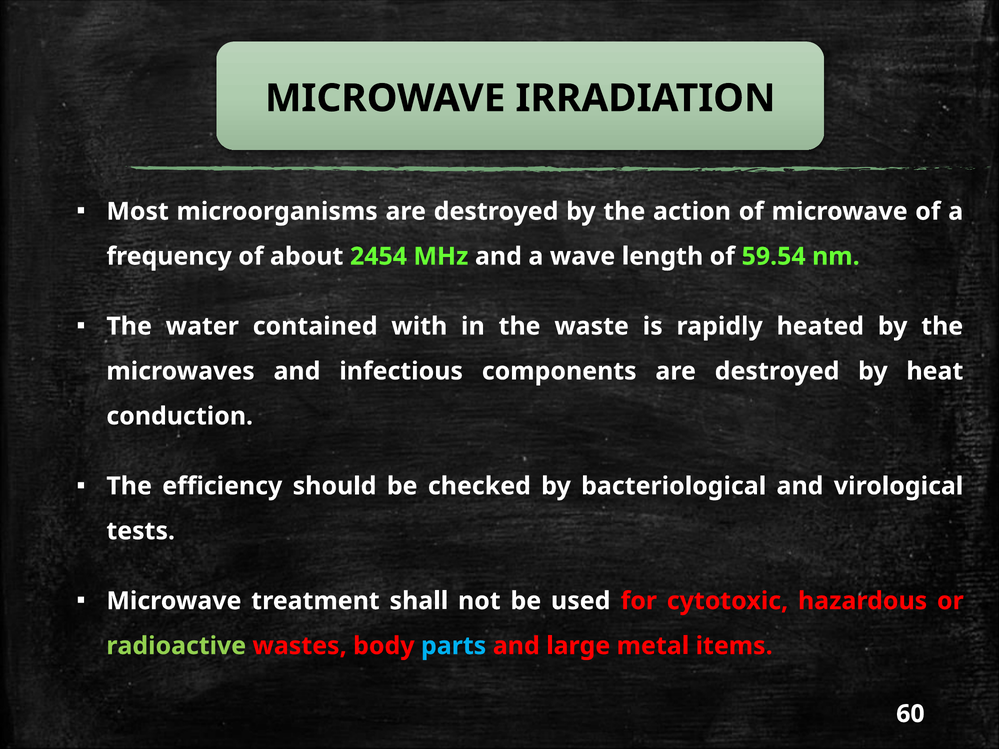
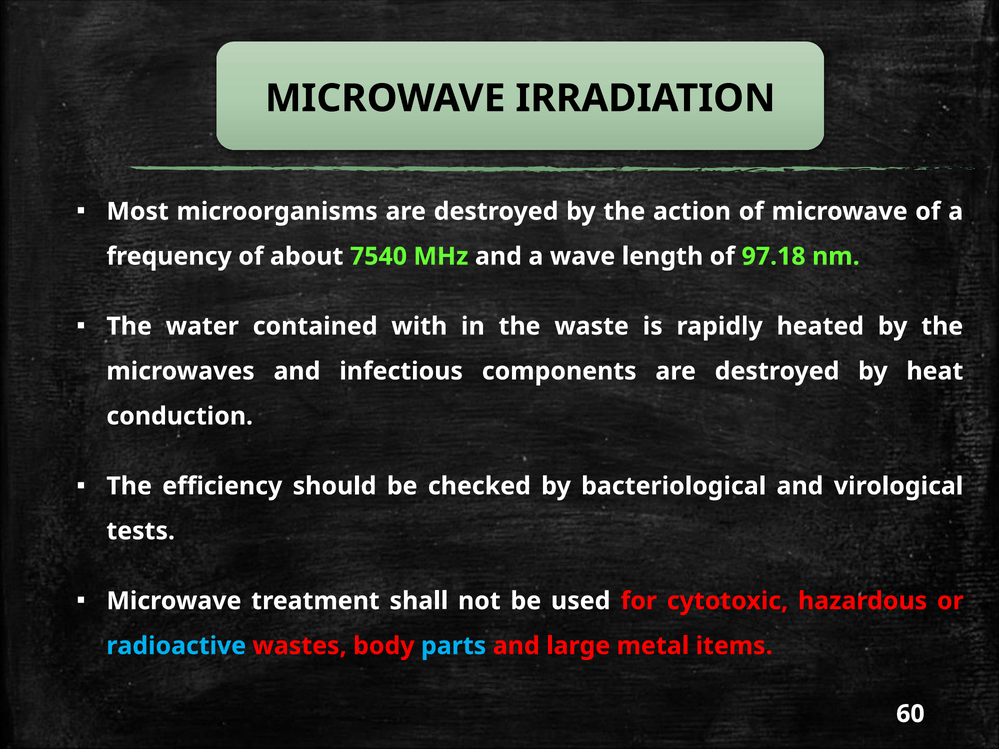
2454: 2454 -> 7540
59.54: 59.54 -> 97.18
radioactive colour: light green -> light blue
